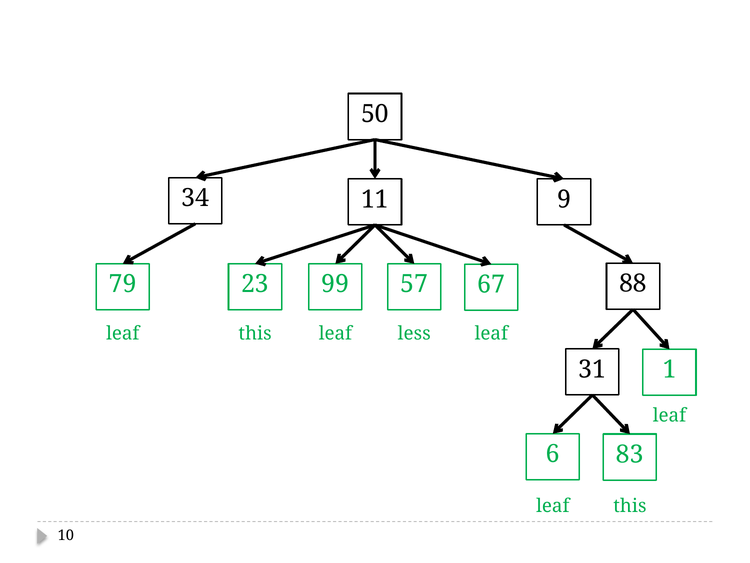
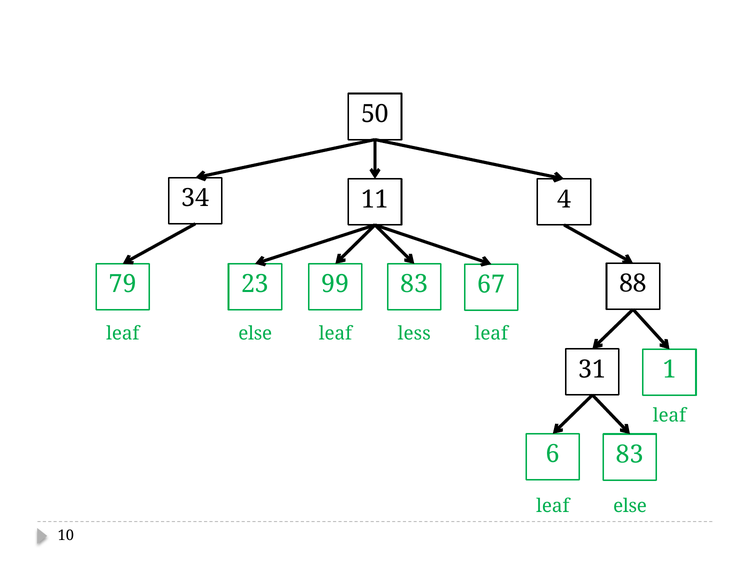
9: 9 -> 4
23 57: 57 -> 83
this at (255, 333): this -> else
this at (630, 505): this -> else
